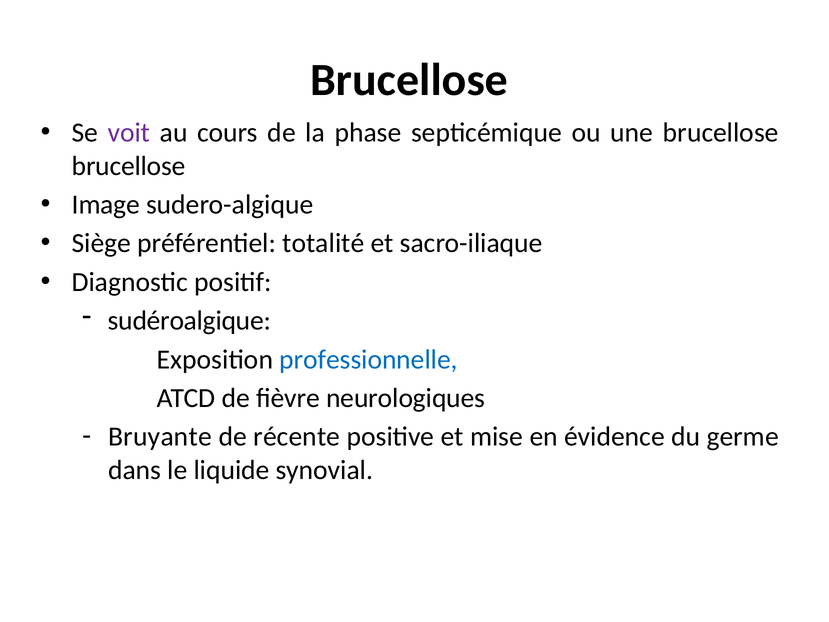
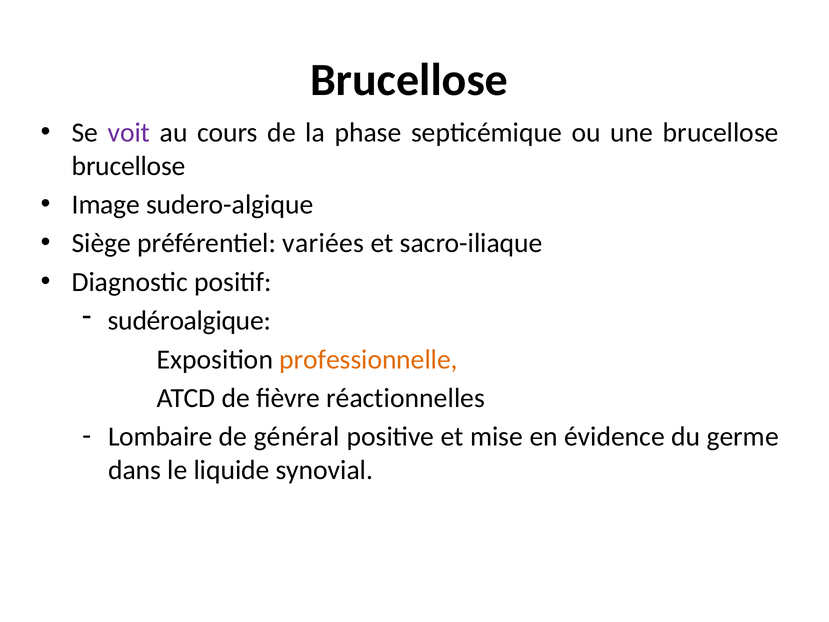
totalité: totalité -> variées
professionnelle colour: blue -> orange
neurologiques: neurologiques -> réactionnelles
Bruyante: Bruyante -> Lombaire
récente: récente -> général
